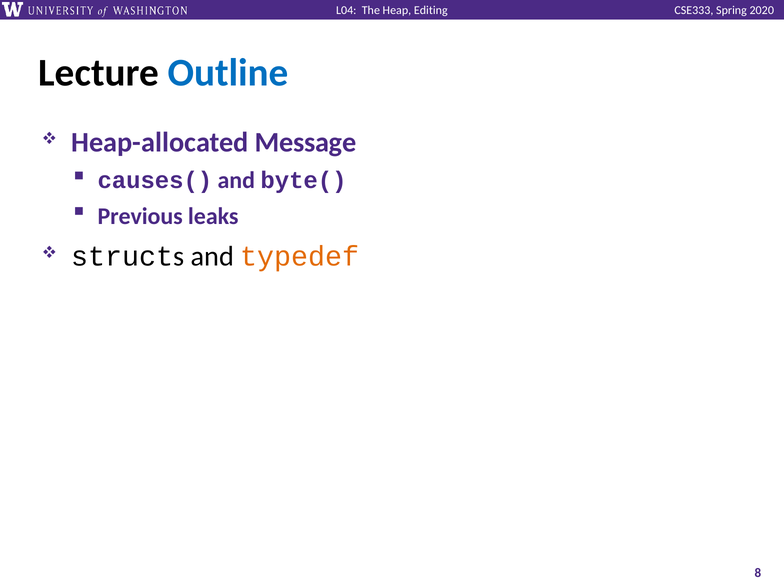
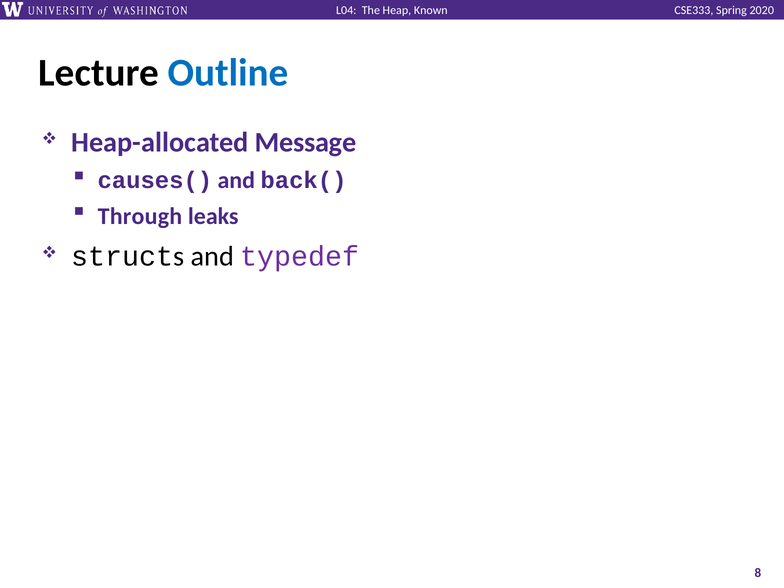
Editing: Editing -> Known
byte(: byte( -> back(
Previous: Previous -> Through
typedef colour: orange -> purple
